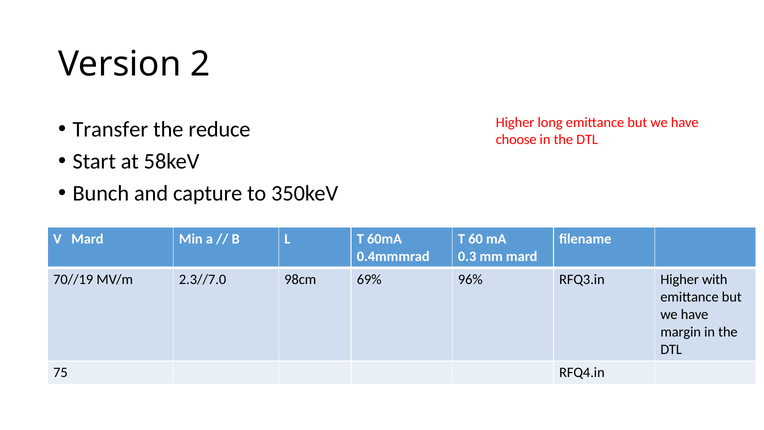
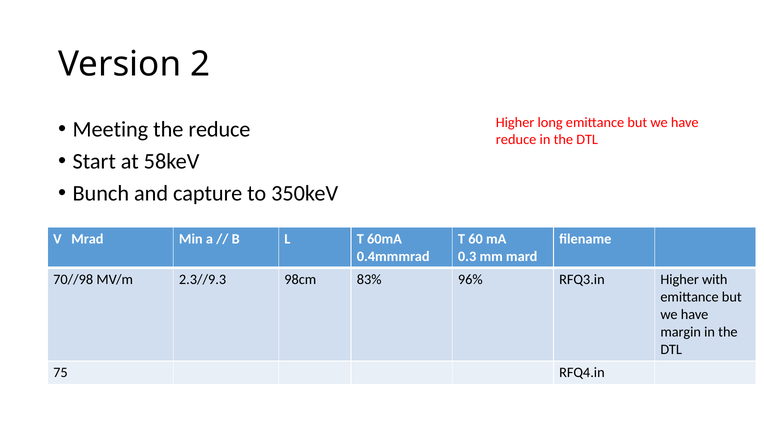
Transfer: Transfer -> Meeting
choose at (516, 140): choose -> reduce
V Mard: Mard -> Mrad
70//19: 70//19 -> 70//98
2.3//7.0: 2.3//7.0 -> 2.3//9.3
69%: 69% -> 83%
